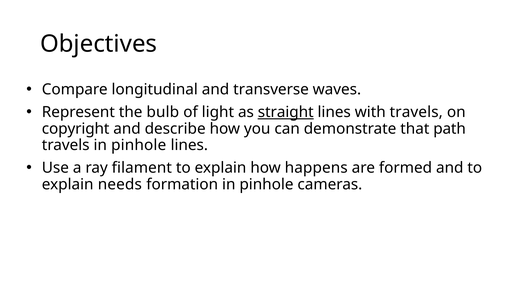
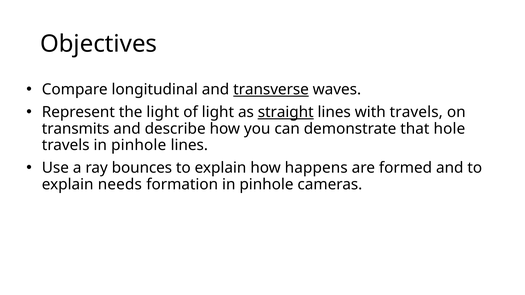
transverse underline: none -> present
the bulb: bulb -> light
copyright at (76, 129): copyright -> transmits
path: path -> hole
filament: filament -> bounces
